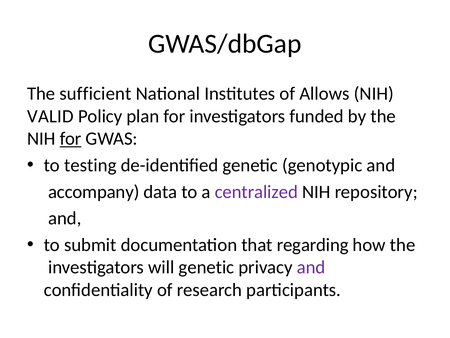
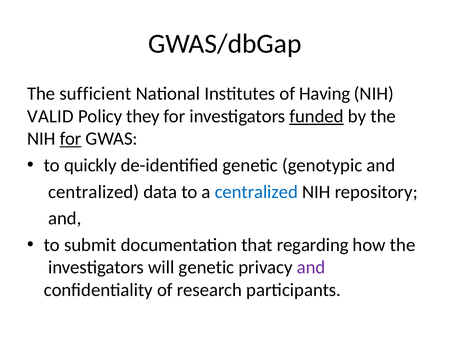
Allows: Allows -> Having
plan: plan -> they
funded underline: none -> present
testing: testing -> quickly
accompany at (94, 192): accompany -> centralized
centralized at (256, 192) colour: purple -> blue
